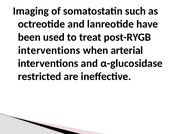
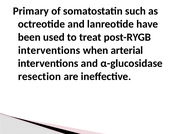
Imaging: Imaging -> Primary
restricted: restricted -> resection
